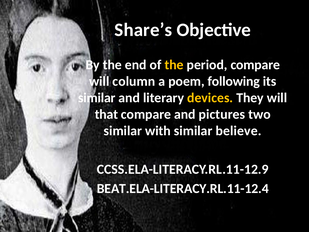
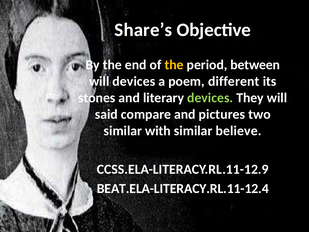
period compare: compare -> between
will column: column -> devices
following: following -> different
similar at (97, 98): similar -> stones
devices at (210, 98) colour: yellow -> light green
that: that -> said
